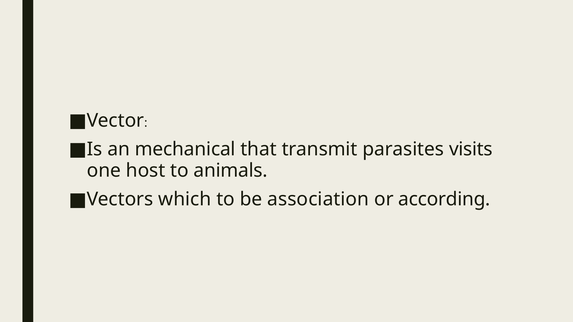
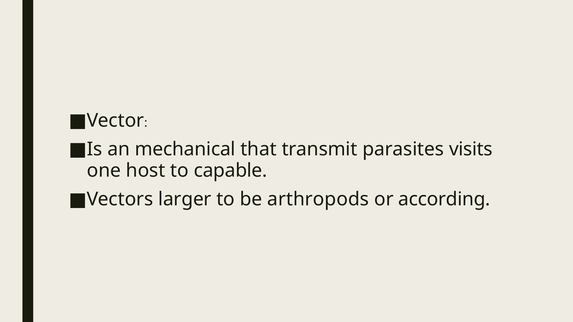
animals: animals -> capable
which: which -> larger
association: association -> arthropods
